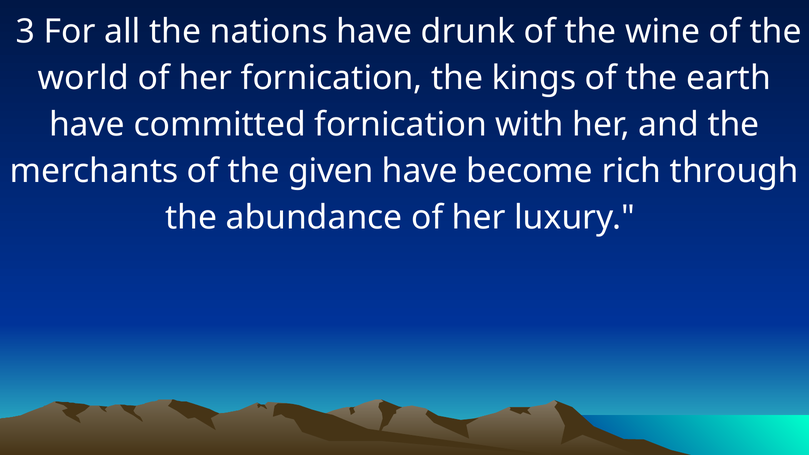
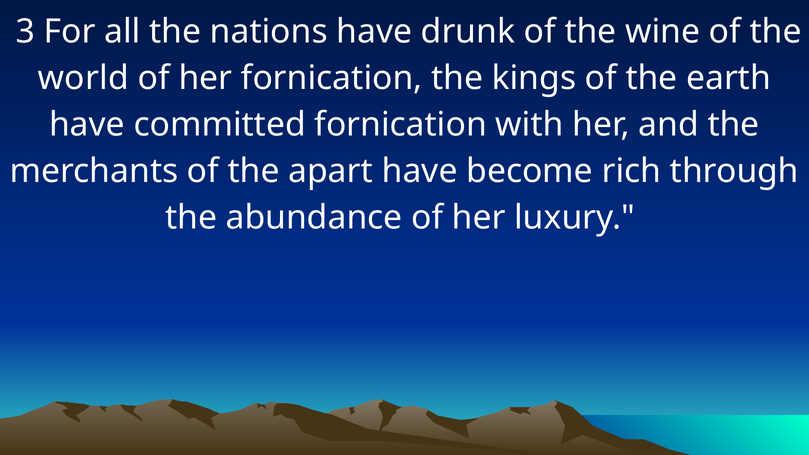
given: given -> apart
